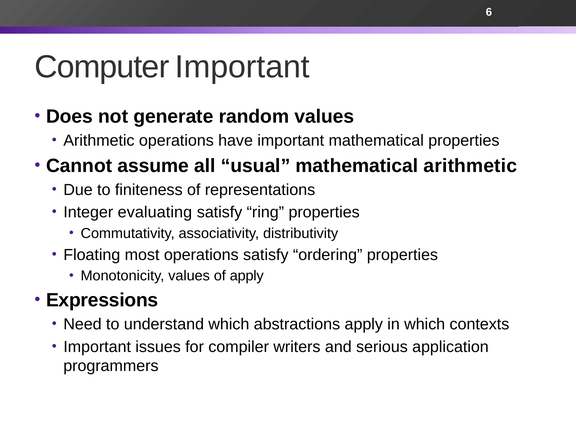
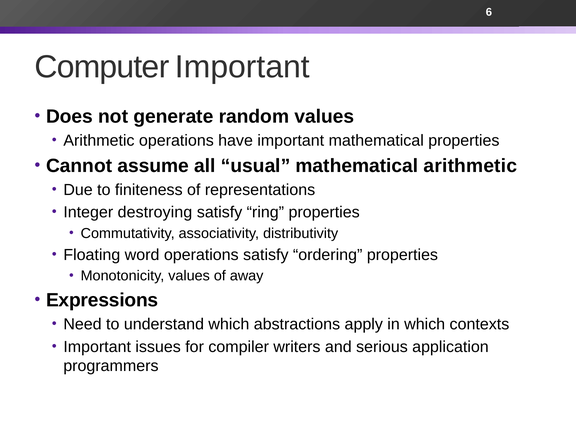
evaluating: evaluating -> destroying
most: most -> word
of apply: apply -> away
